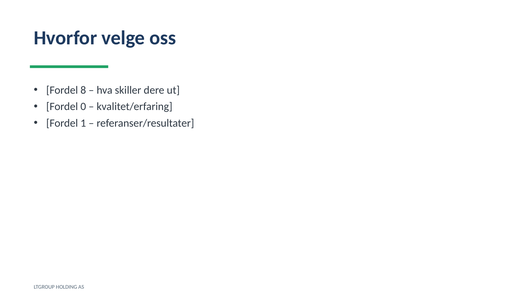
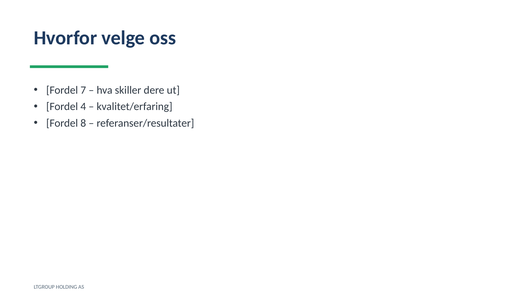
8: 8 -> 7
0: 0 -> 4
1: 1 -> 8
